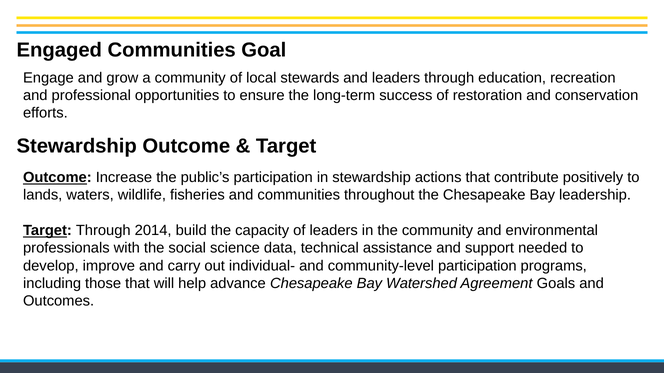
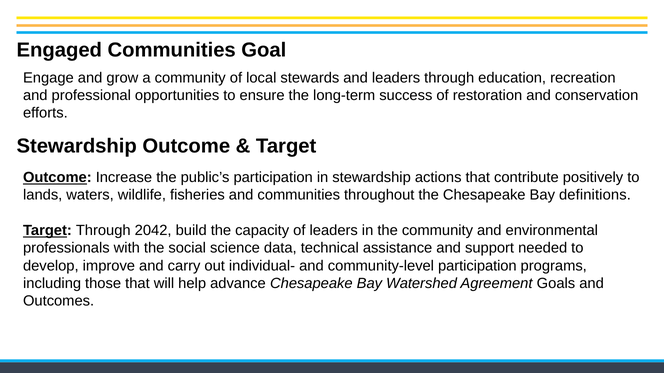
leadership: leadership -> definitions
2014: 2014 -> 2042
